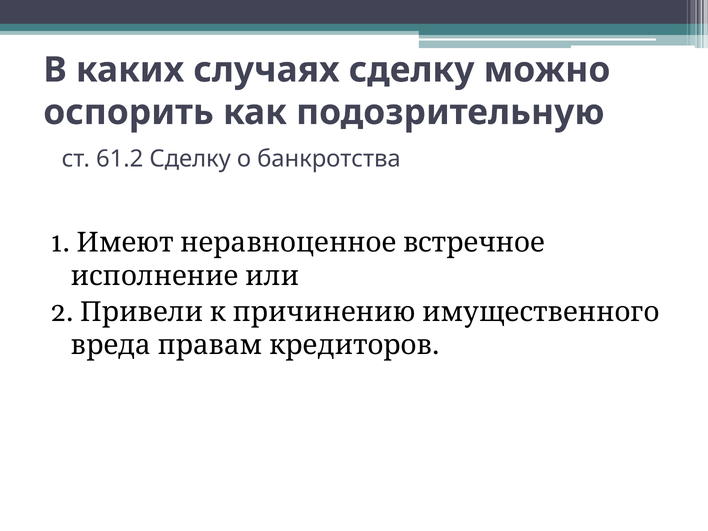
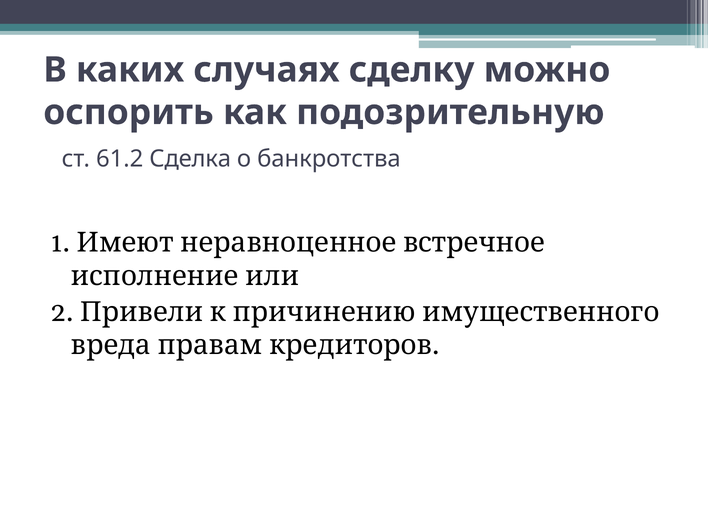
61.2 Сделку: Сделку -> Сделка
